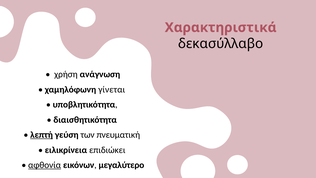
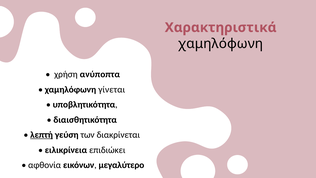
δεκασύλλαβο at (221, 44): δεκασύλλαβο -> χαμηλόφωνη
ανάγνωση: ανάγνωση -> ανύποπτα
πνευματική: πνευματική -> διακρίνεται
αφθονία underline: present -> none
